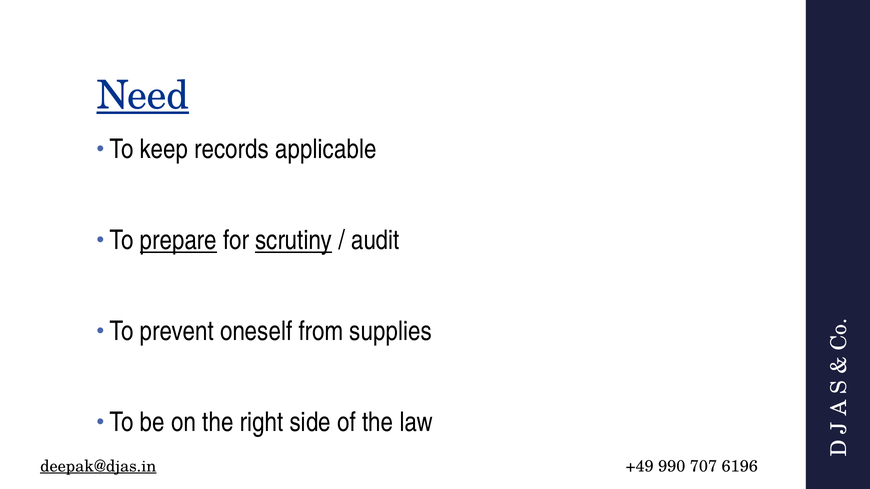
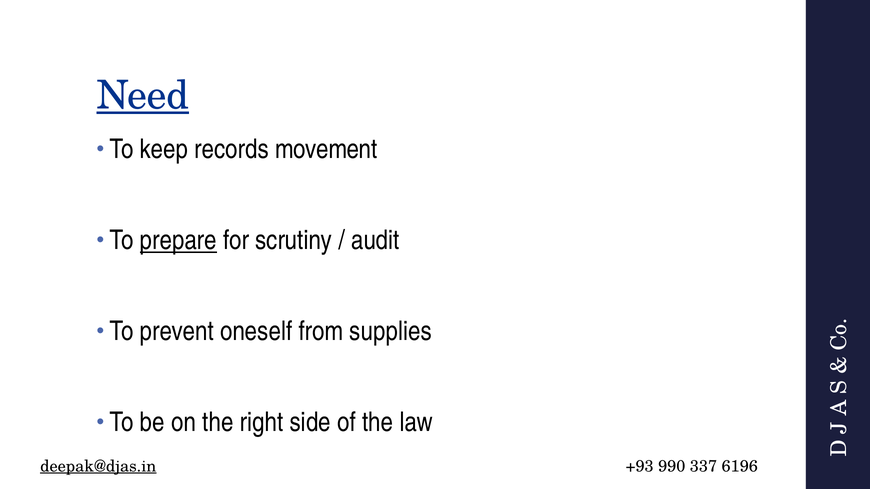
applicable: applicable -> movement
scrutiny underline: present -> none
+49: +49 -> +93
707: 707 -> 337
